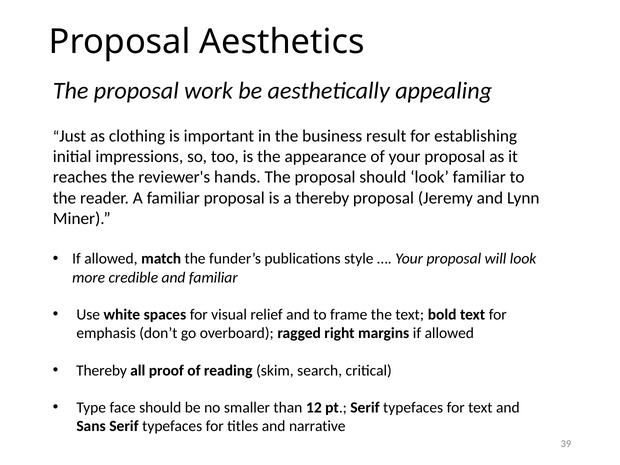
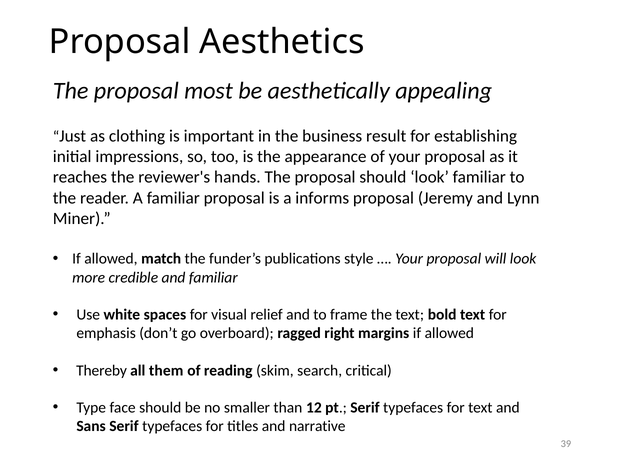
work: work -> most
a thereby: thereby -> informs
proof: proof -> them
